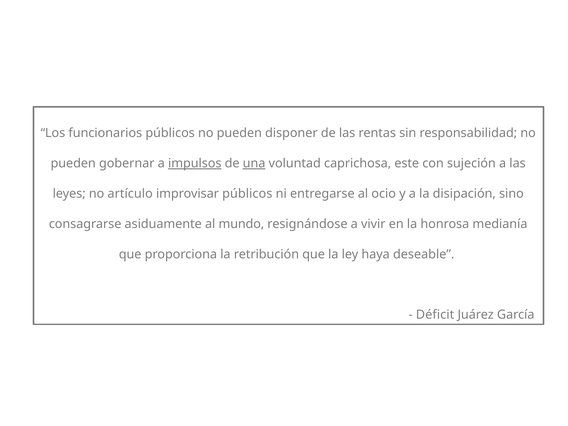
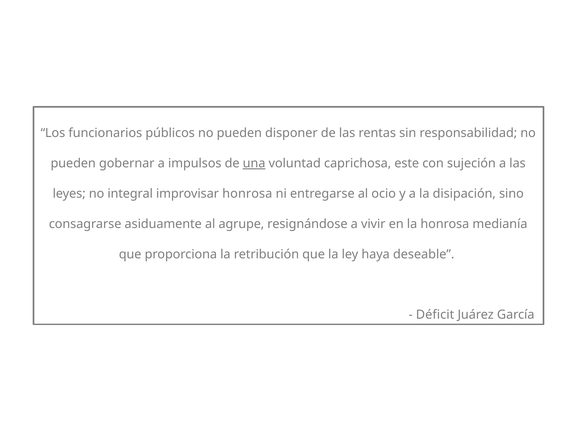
impulsos underline: present -> none
artículo: artículo -> integral
improvisar públicos: públicos -> honrosa
mundo: mundo -> agrupe
